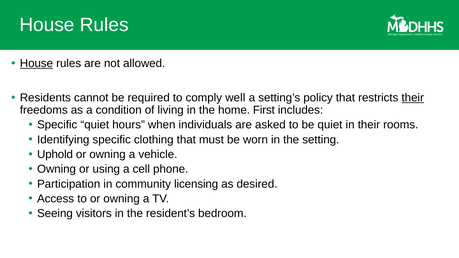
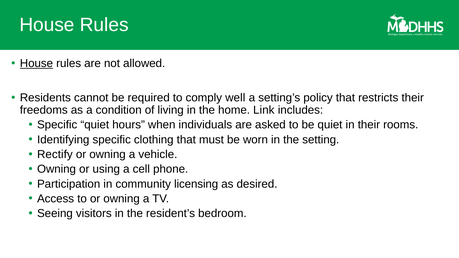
their at (413, 98) underline: present -> none
First: First -> Link
Uphold: Uphold -> Rectify
